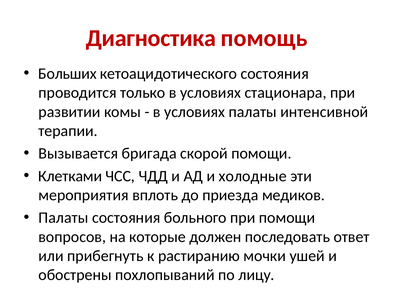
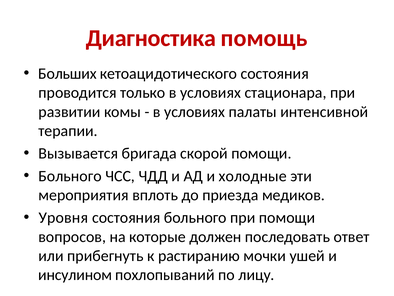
Клетками at (70, 176): Клетками -> Больного
Палаты at (63, 217): Палаты -> Уровня
обострены: обострены -> инсулином
